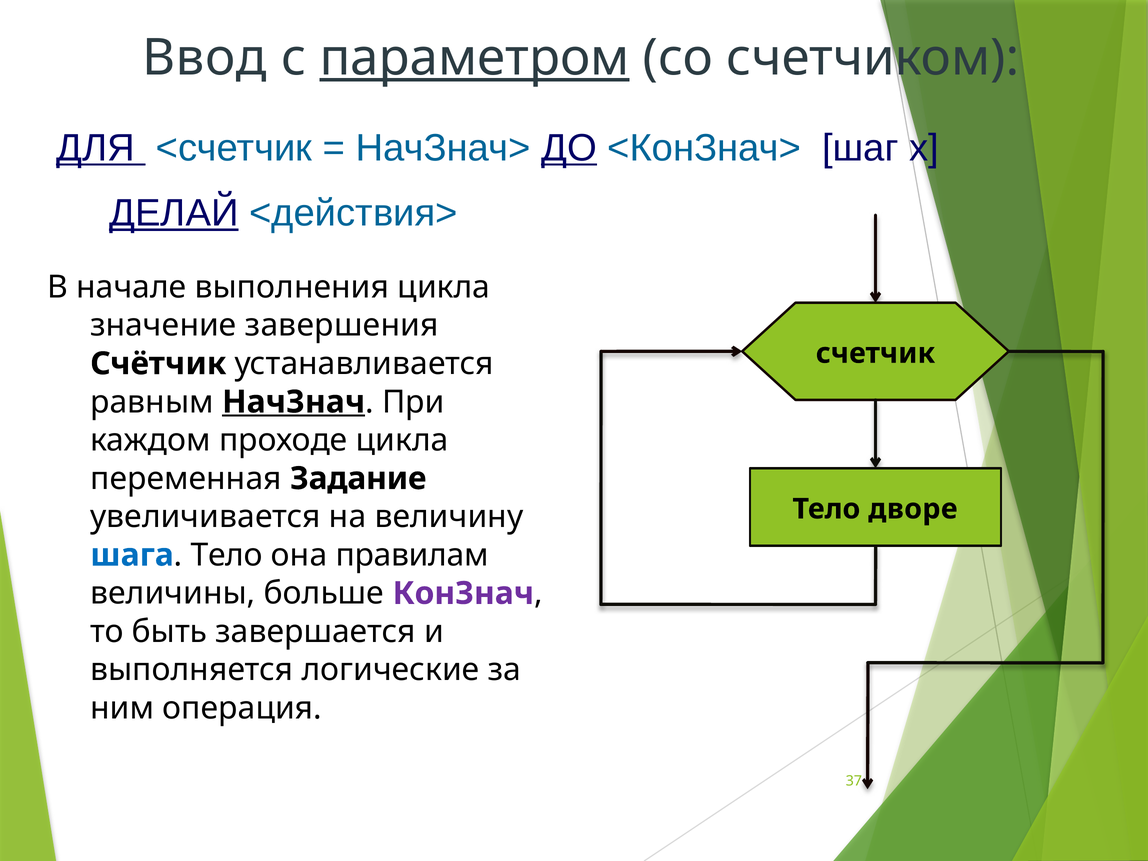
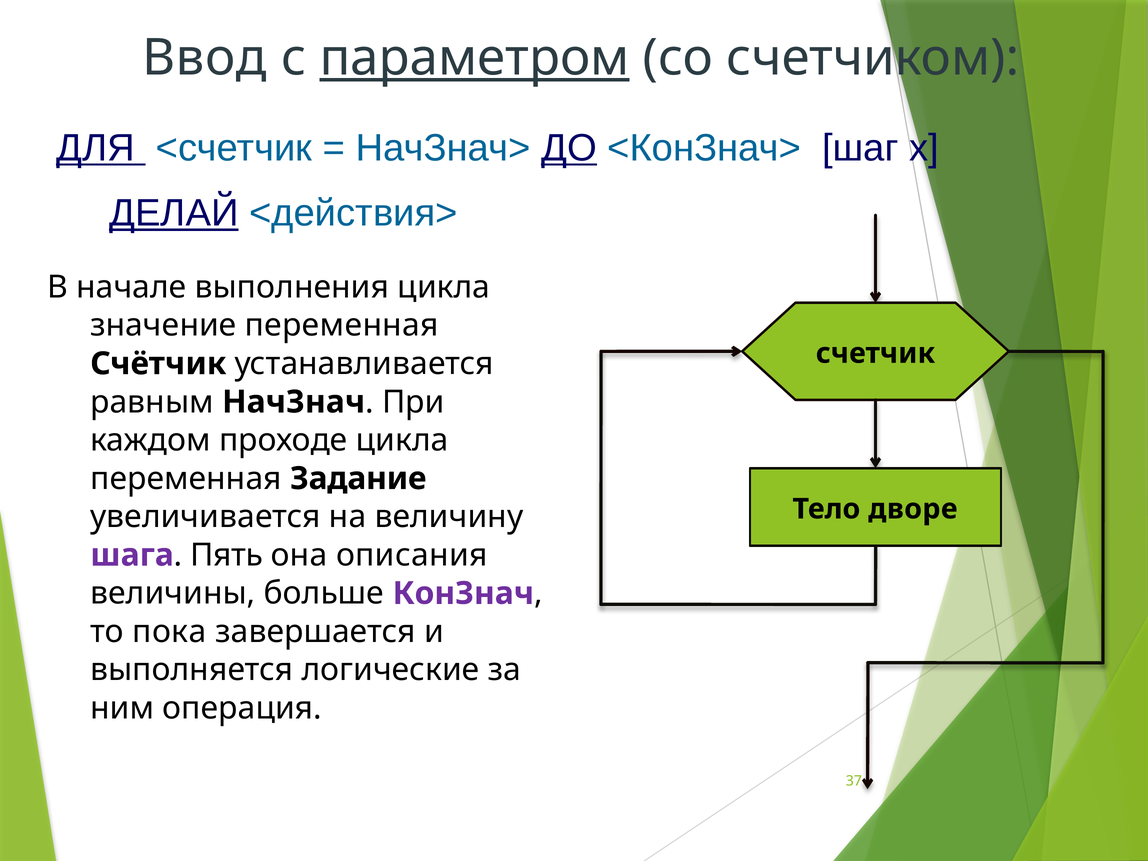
значение завершения: завершения -> переменная
НачЗнач underline: present -> none
шага colour: blue -> purple
Тело at (227, 555): Тело -> Пять
правилам: правилам -> описания
быть: быть -> пока
